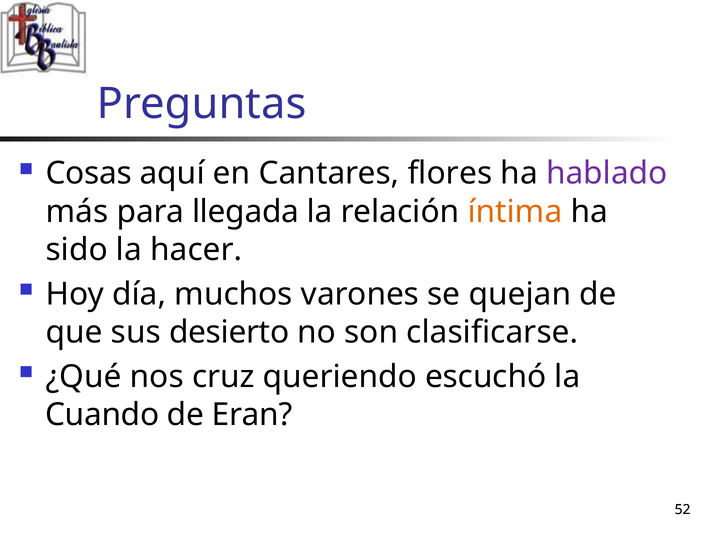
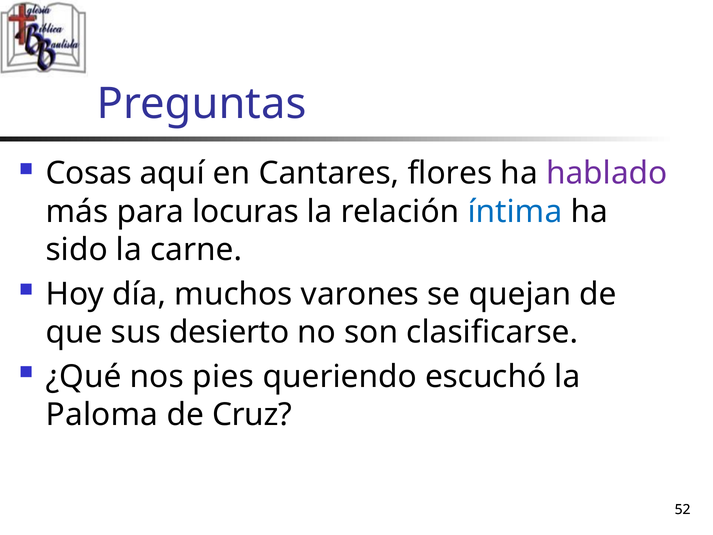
llegada: llegada -> locuras
íntima colour: orange -> blue
hacer: hacer -> carne
cruz: cruz -> pies
Cuando: Cuando -> Paloma
Eran: Eran -> Cruz
